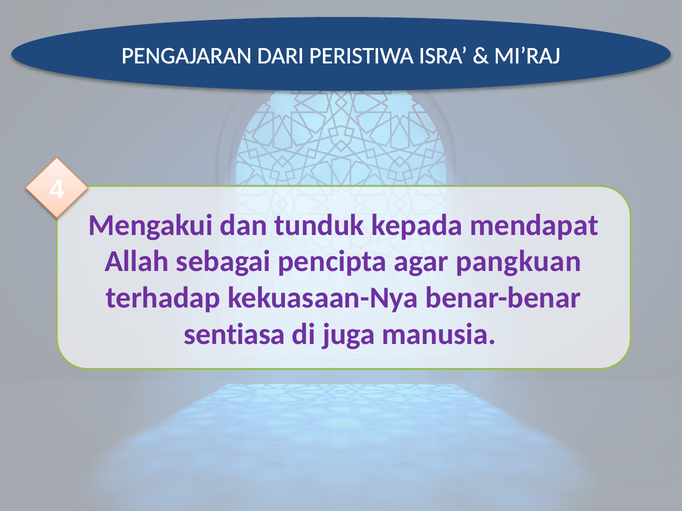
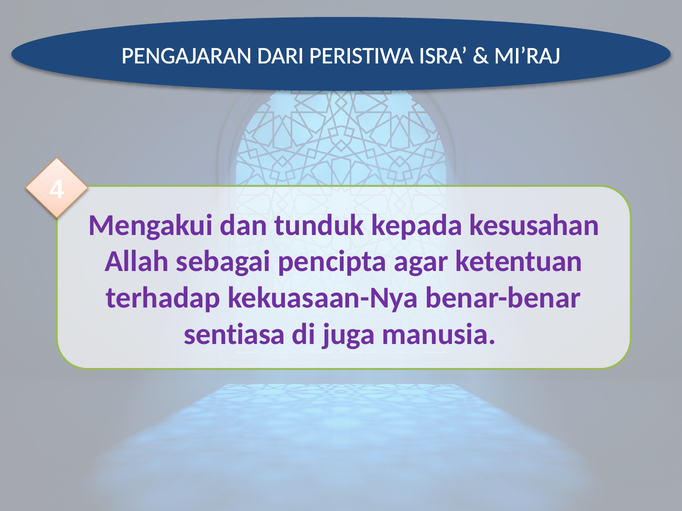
mendapat: mendapat -> kesusahan
pangkuan: pangkuan -> ketentuan
